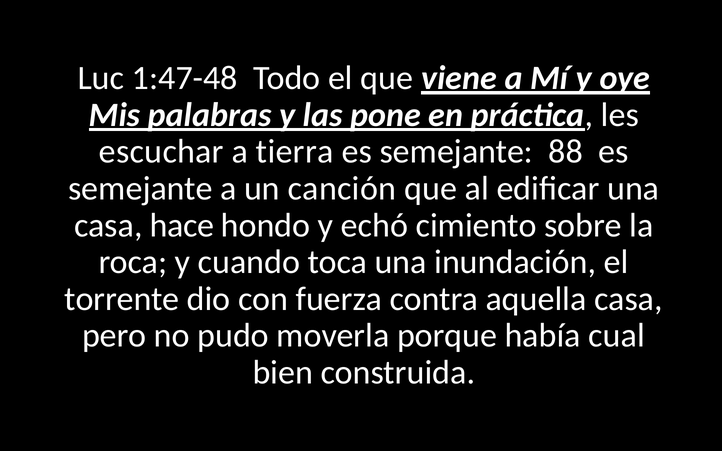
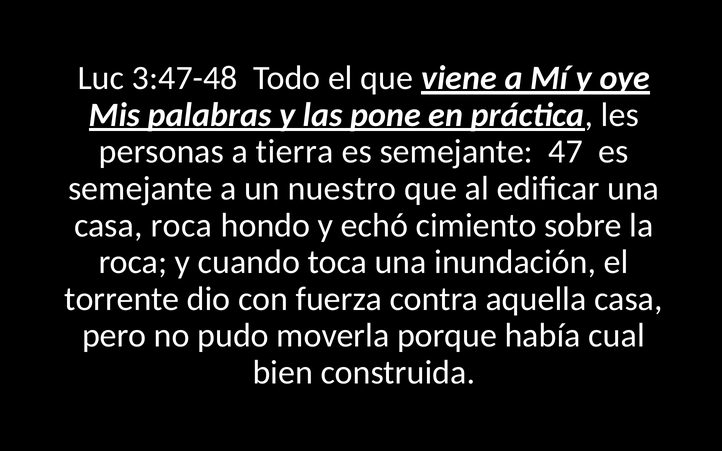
1:47-48: 1:47-48 -> 3:47-48
escuchar: escuchar -> personas
88: 88 -> 47
canción: canción -> nuestro
casa hace: hace -> roca
